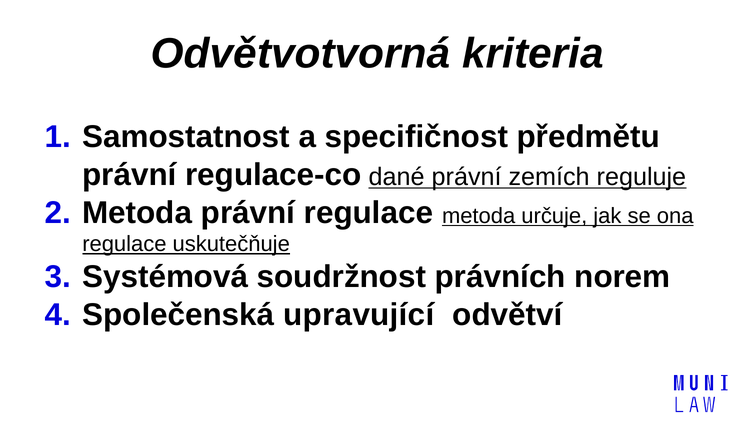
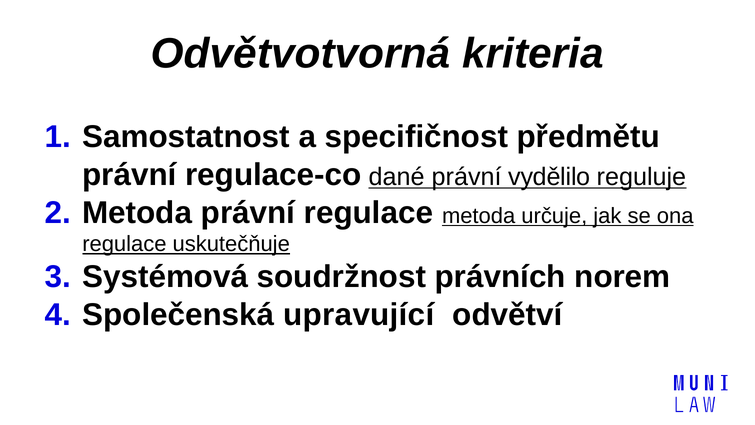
zemích: zemích -> vydělilo
